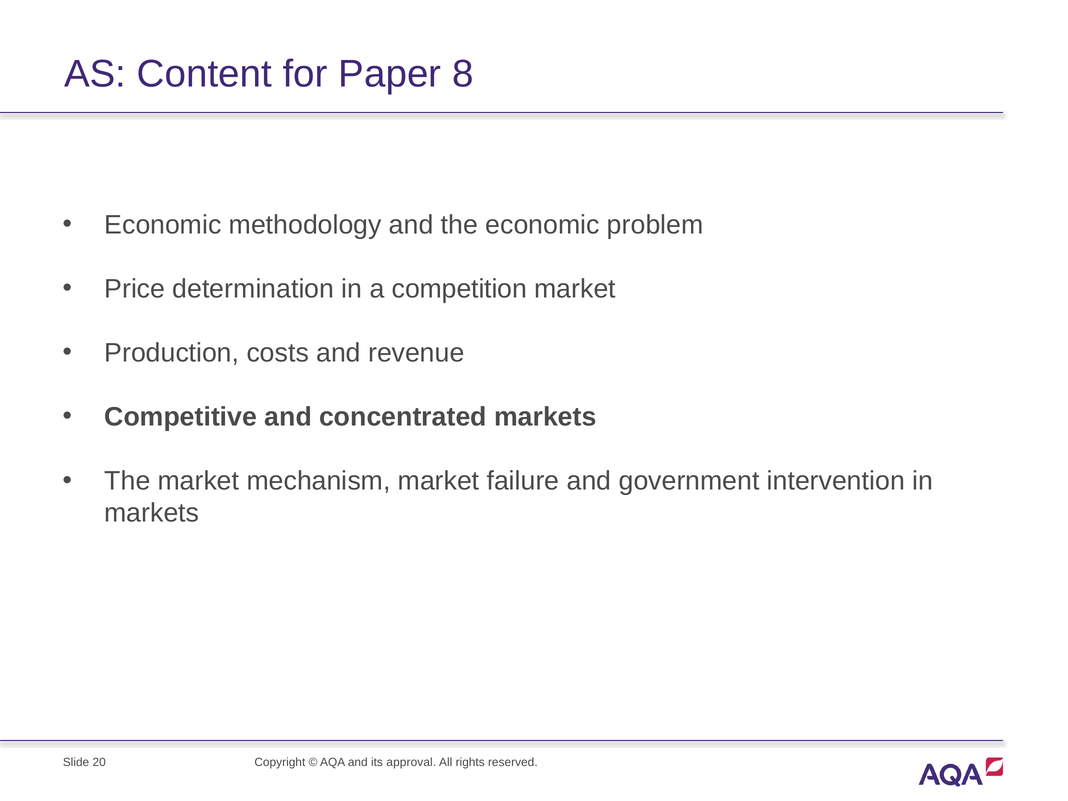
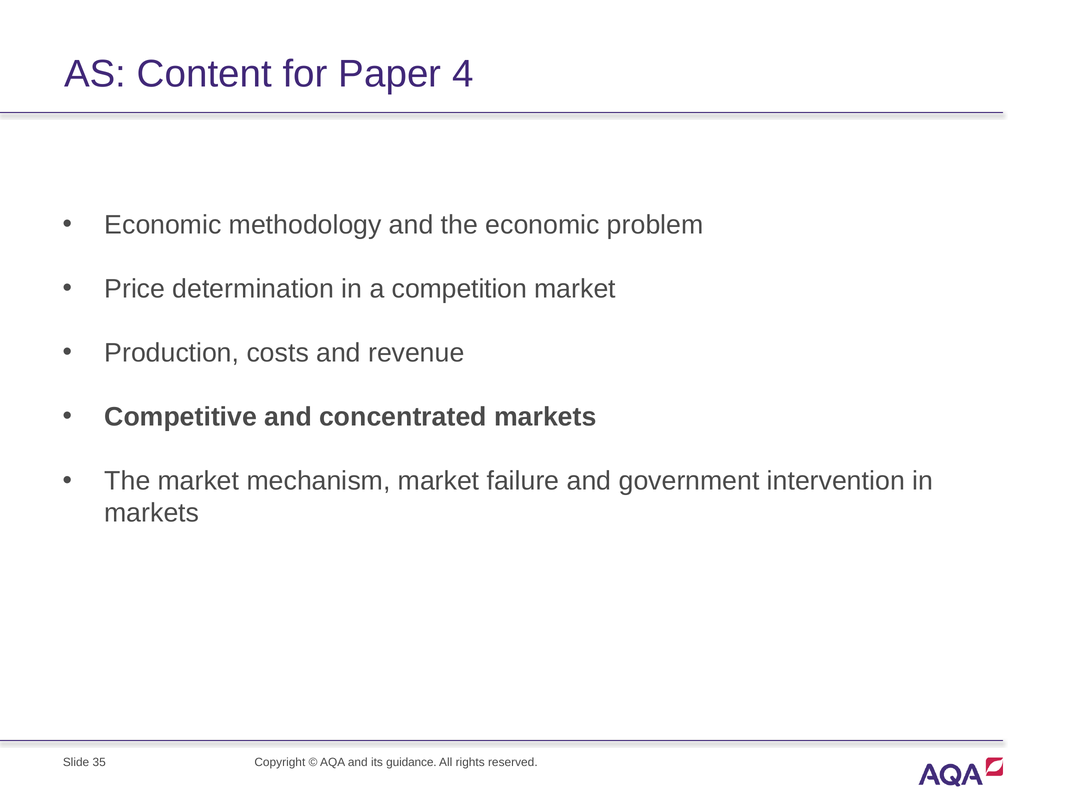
8: 8 -> 4
20: 20 -> 35
approval: approval -> guidance
